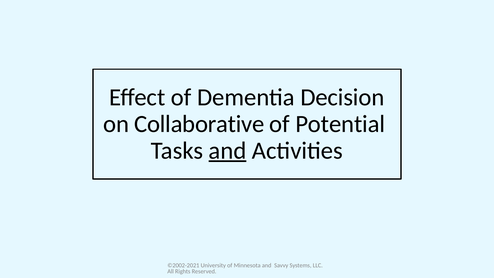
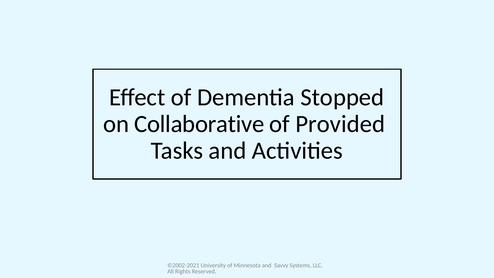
Decision: Decision -> Stopped
Potential: Potential -> Provided
and at (227, 151) underline: present -> none
